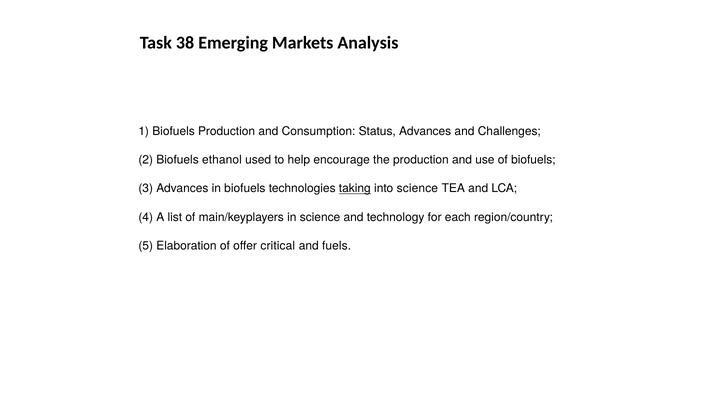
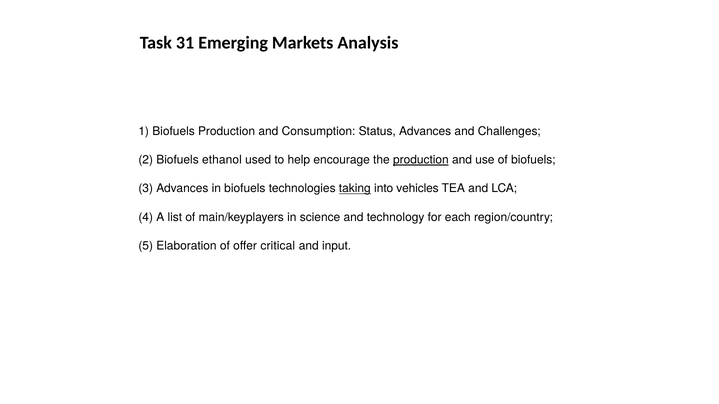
38: 38 -> 31
production at (421, 160) underline: none -> present
into science: science -> vehicles
fuels: fuels -> input
